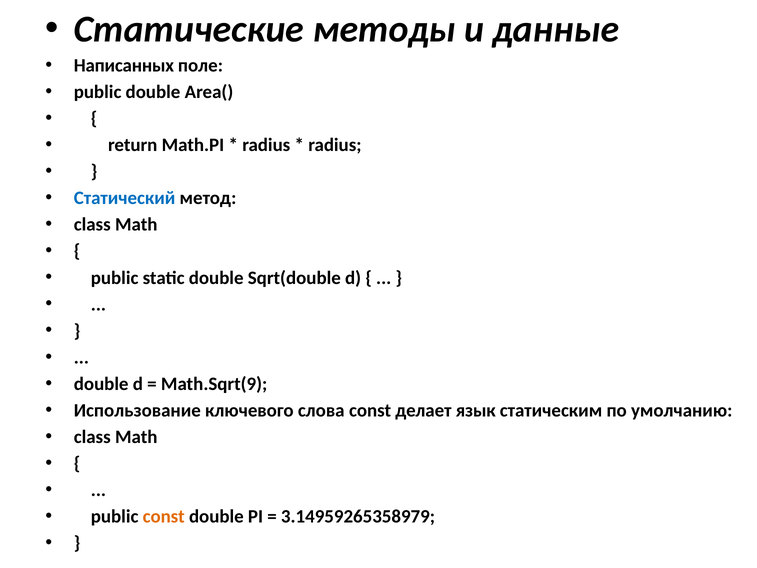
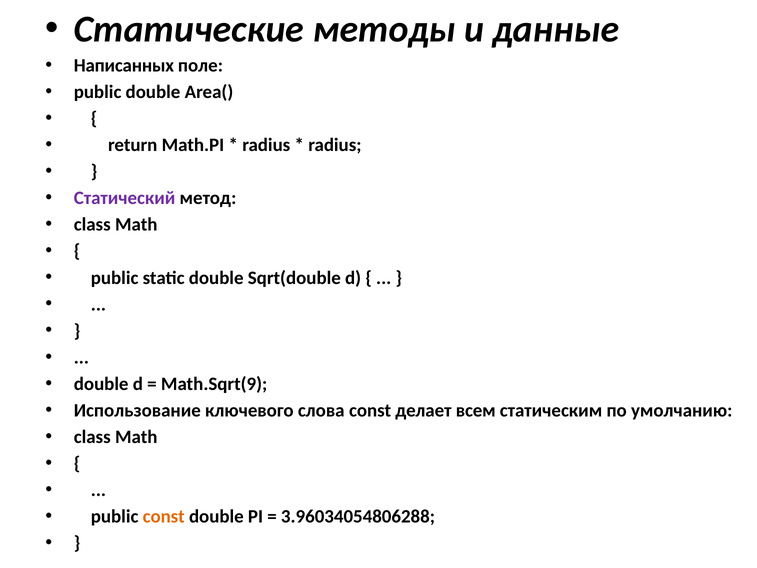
Статический colour: blue -> purple
язык: язык -> всем
3.14959265358979: 3.14959265358979 -> 3.96034054806288
